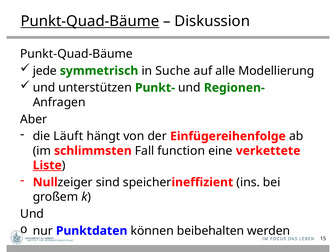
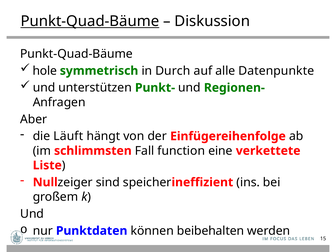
jede: jede -> hole
Suche: Suche -> Durch
Modellierung: Modellierung -> Datenpunkte
Liste underline: present -> none
